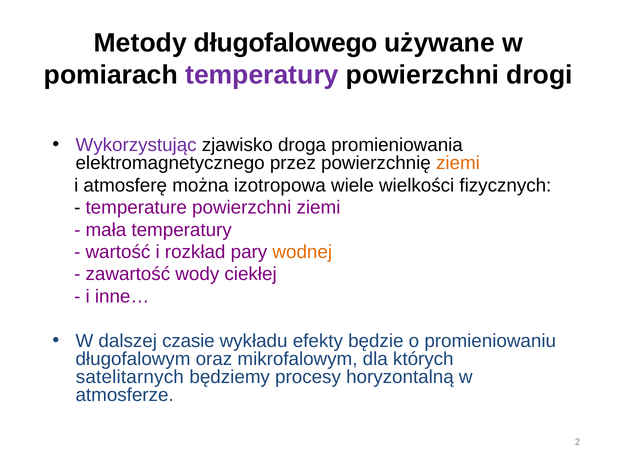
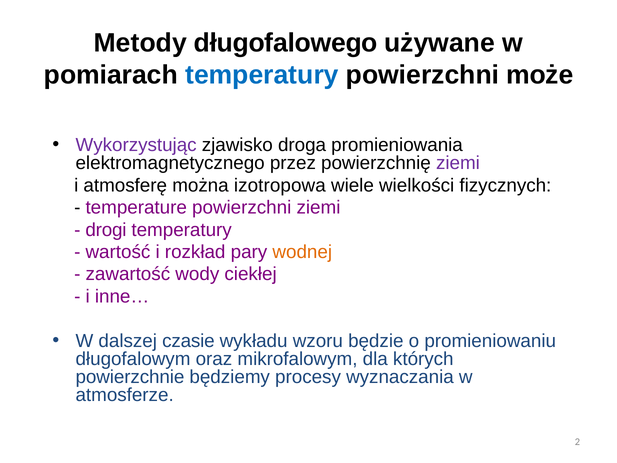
temperatury at (262, 75) colour: purple -> blue
drogi: drogi -> może
ziemi at (458, 163) colour: orange -> purple
mała: mała -> drogi
efekty: efekty -> wzoru
satelitarnych: satelitarnych -> powierzchnie
horyzontalną: horyzontalną -> wyznaczania
